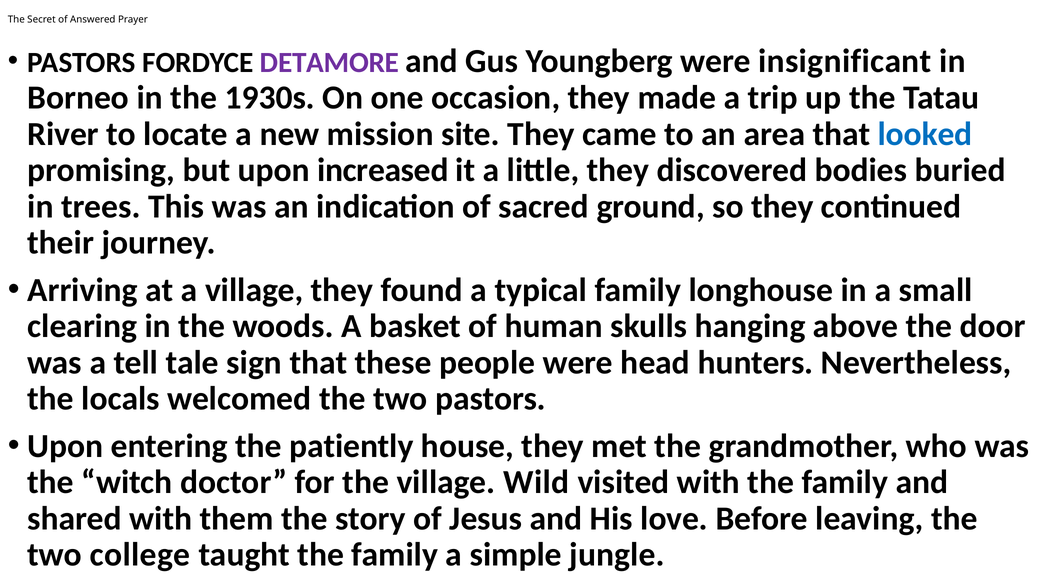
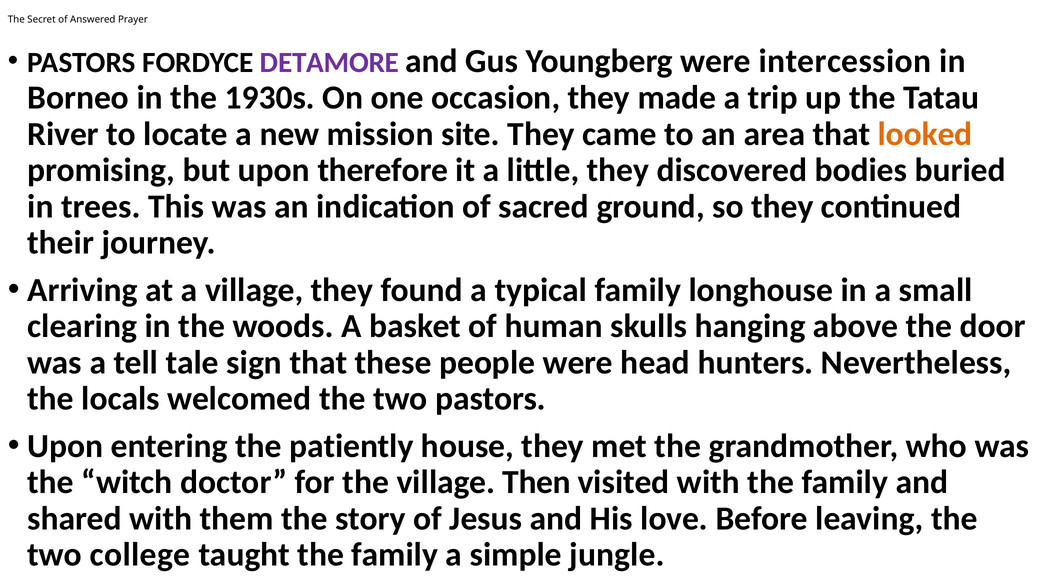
insignificant: insignificant -> intercession
looked colour: blue -> orange
increased: increased -> therefore
Wild: Wild -> Then
